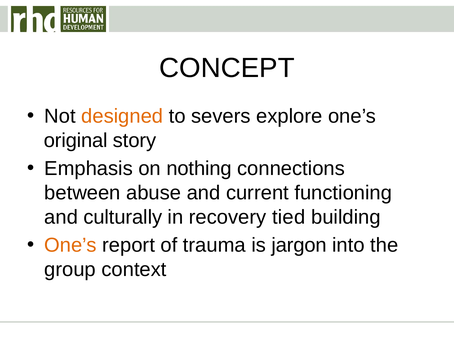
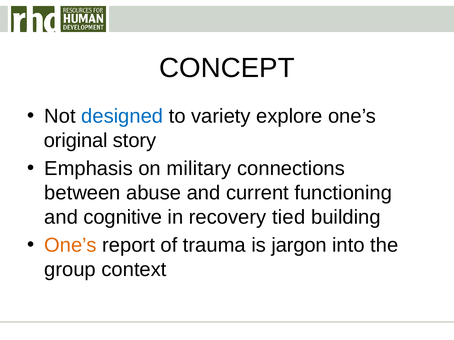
designed colour: orange -> blue
severs: severs -> variety
nothing: nothing -> military
culturally: culturally -> cognitive
